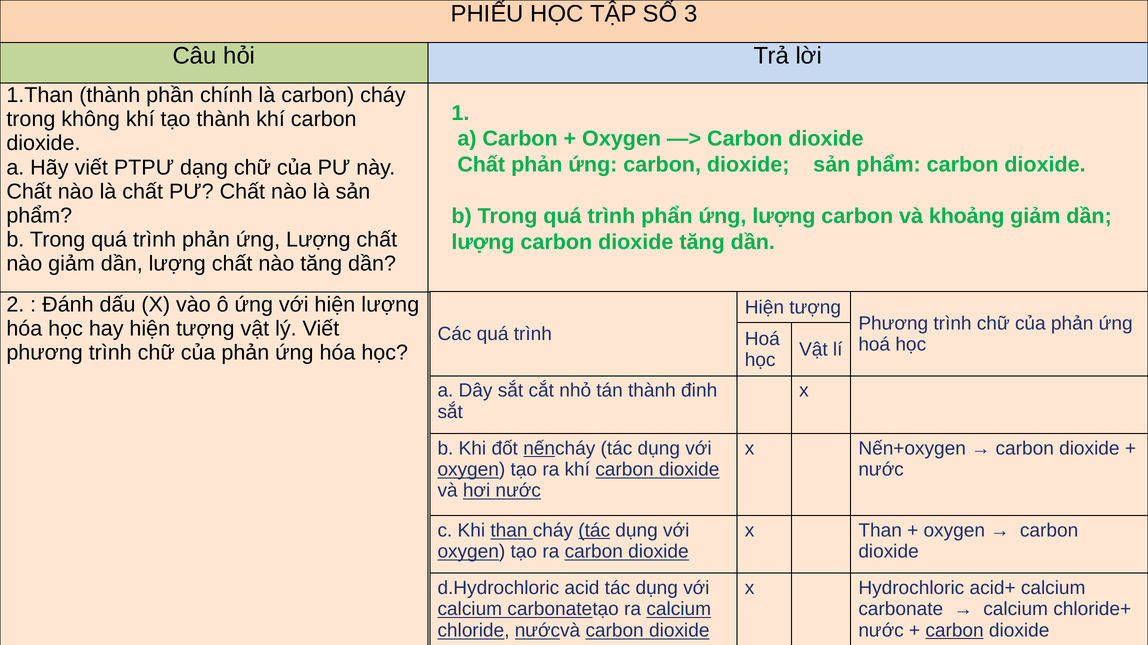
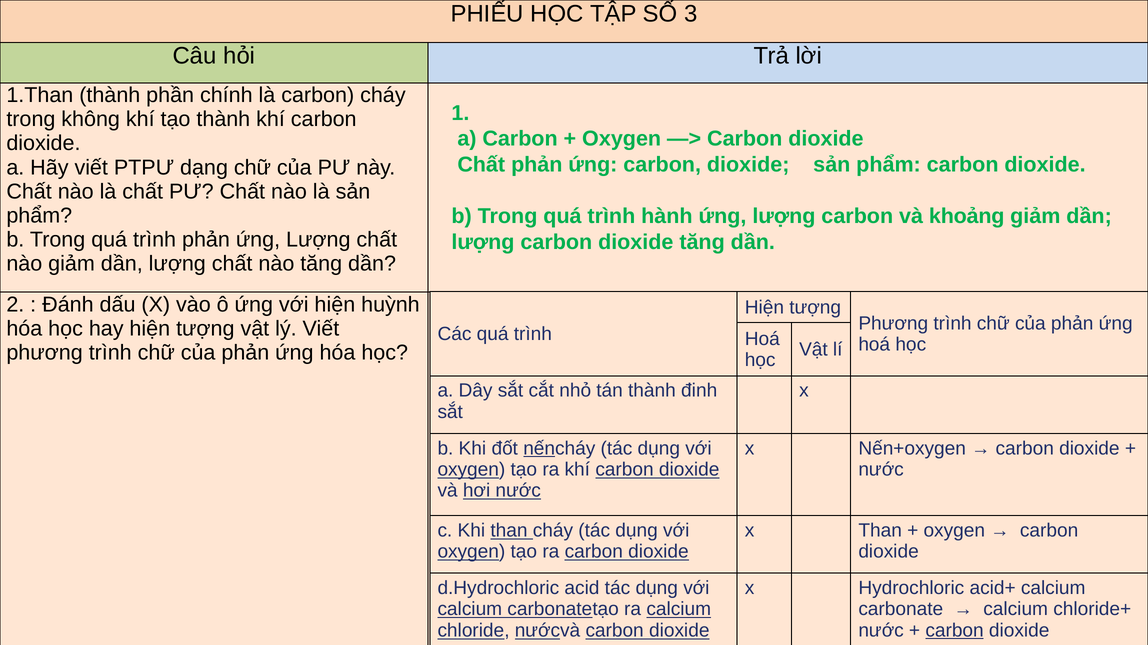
phẩn: phẩn -> hành
hiện lượng: lượng -> huỳnh
tác at (594, 531) underline: present -> none
